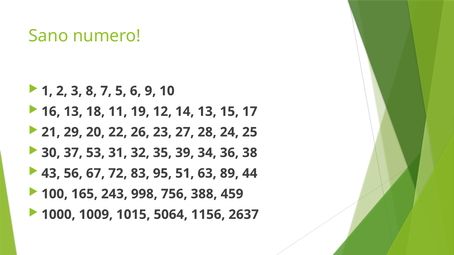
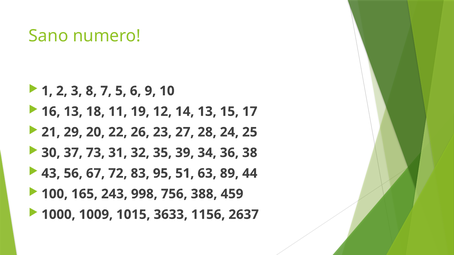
53: 53 -> 73
5064: 5064 -> 3633
